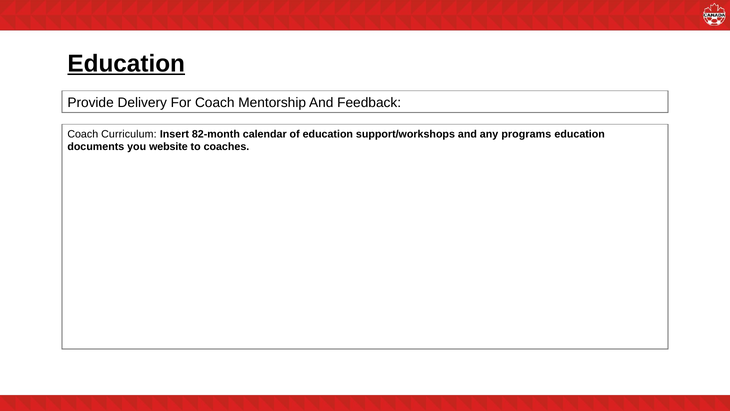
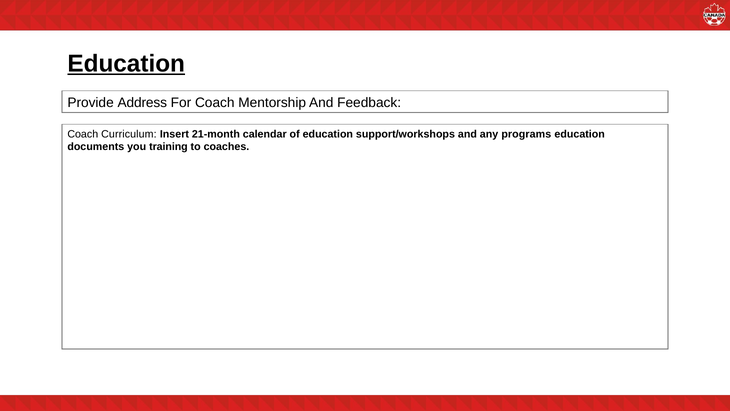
Delivery: Delivery -> Address
82-month: 82-month -> 21-month
website: website -> training
